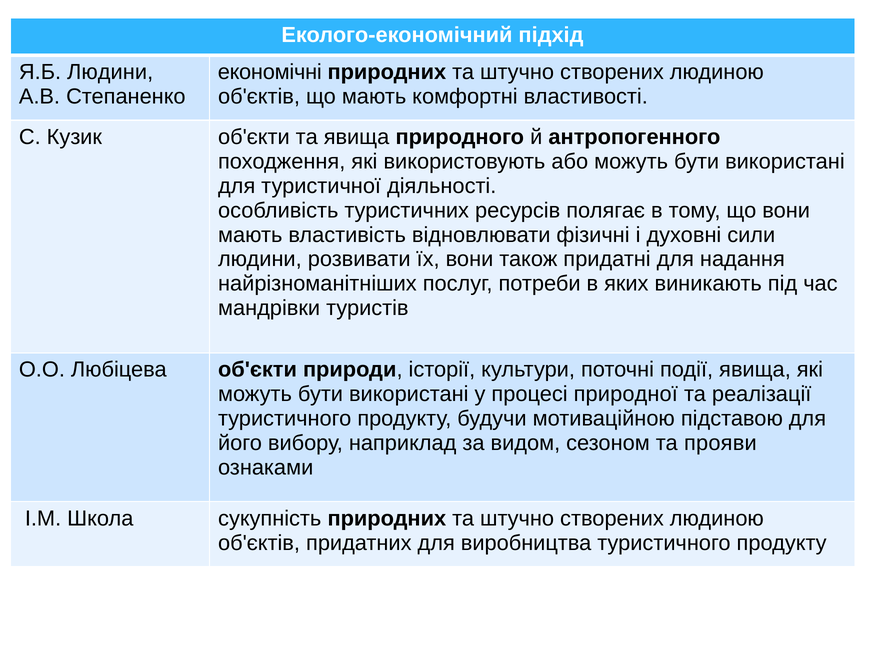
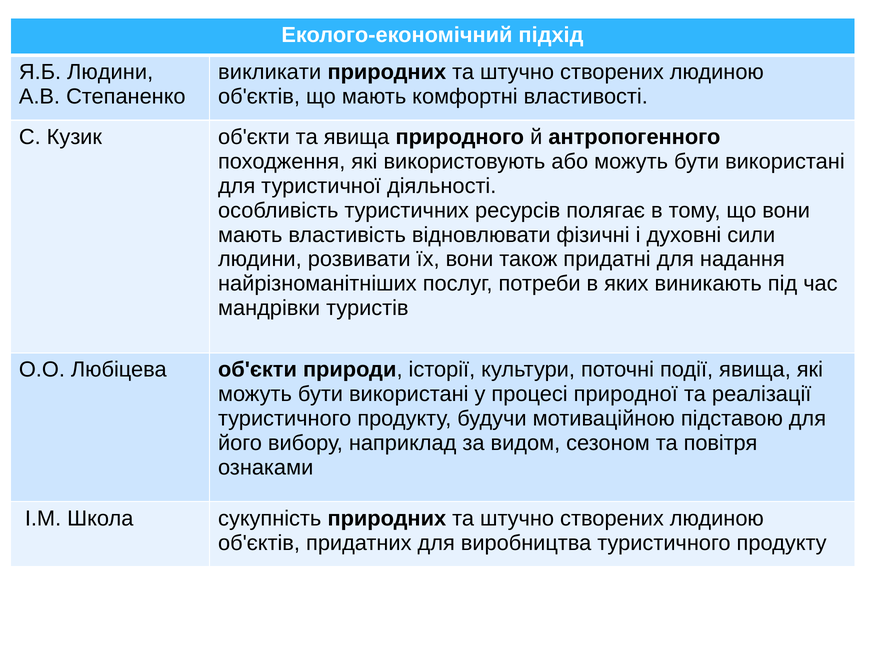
економічні: економічні -> викликати
прояви: прояви -> повітря
